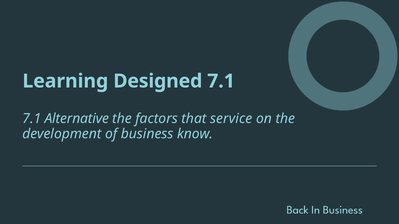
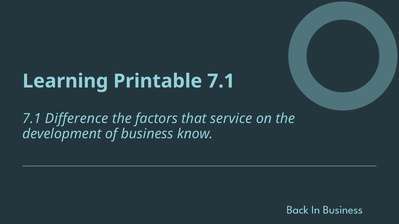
Designed: Designed -> Printable
Alternative: Alternative -> Difference
